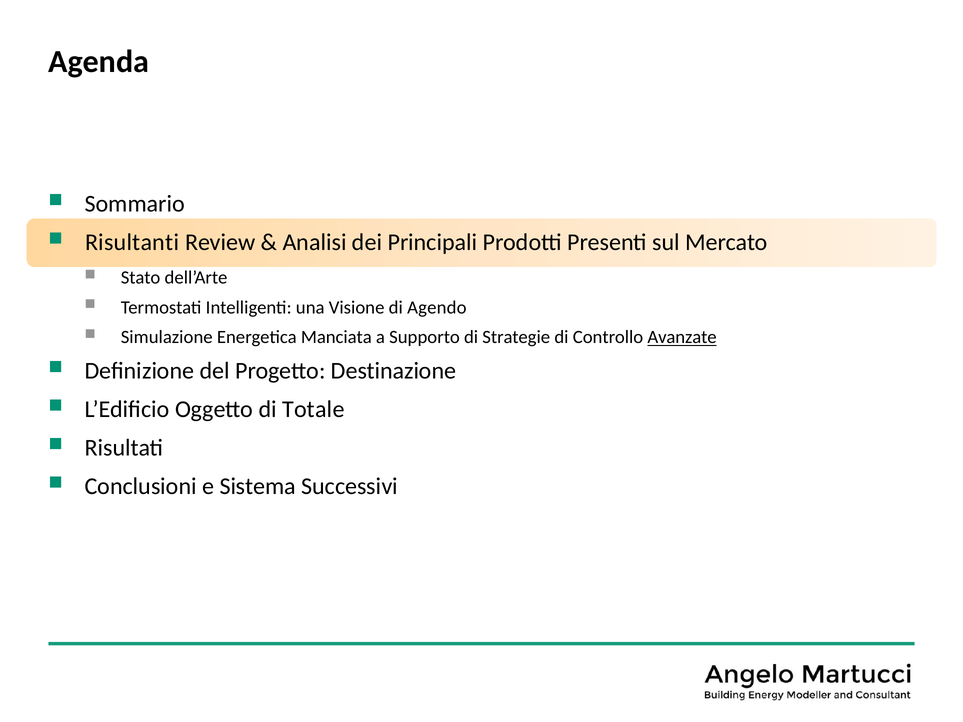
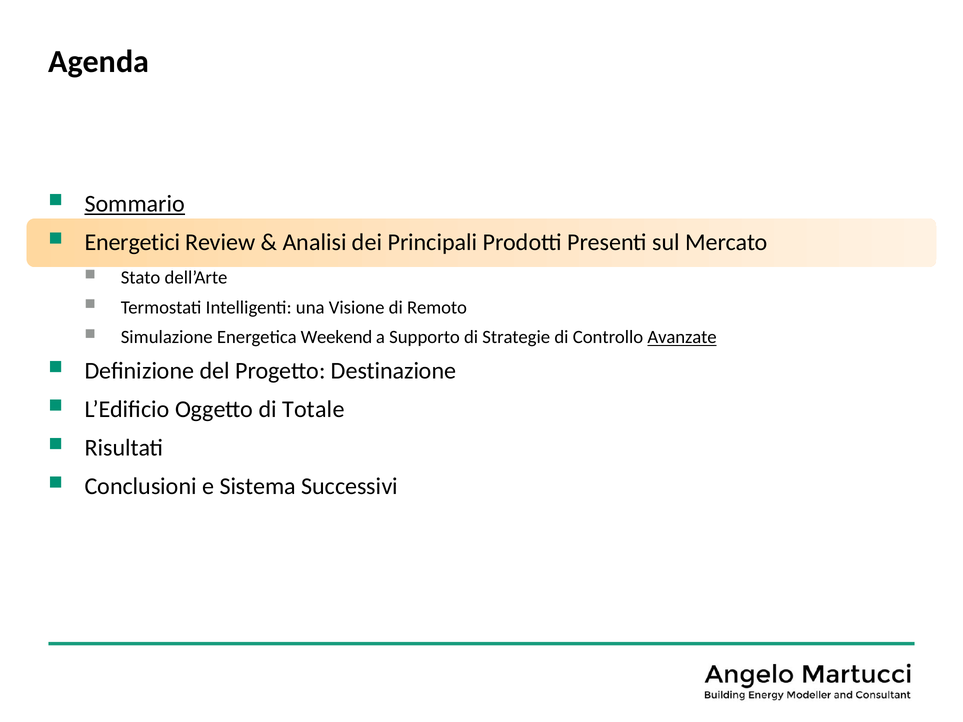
Sommario underline: none -> present
Risultanti: Risultanti -> Energetici
Agendo: Agendo -> Remoto
Manciata: Manciata -> Weekend
